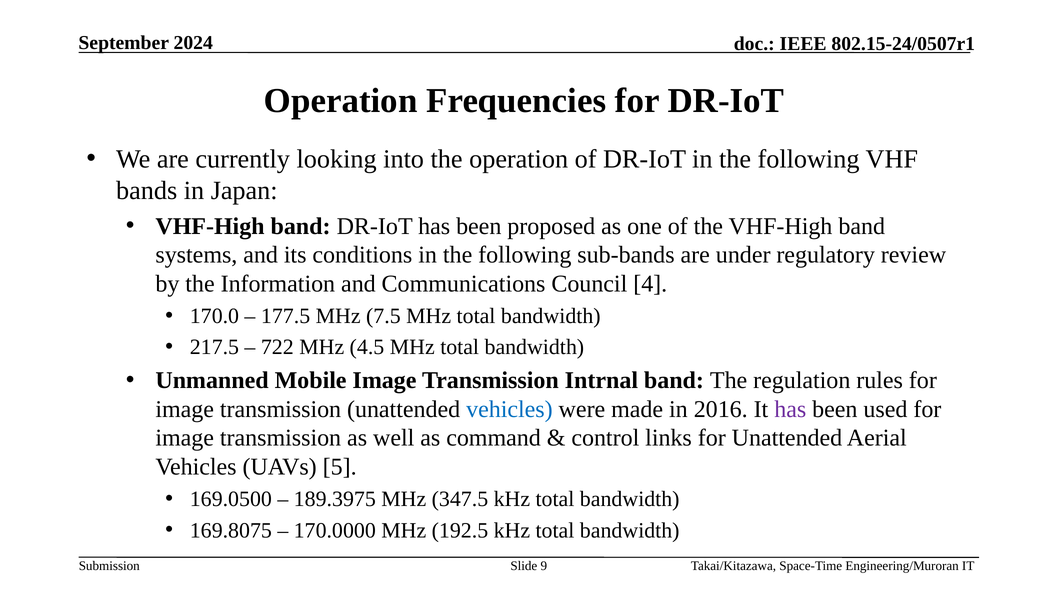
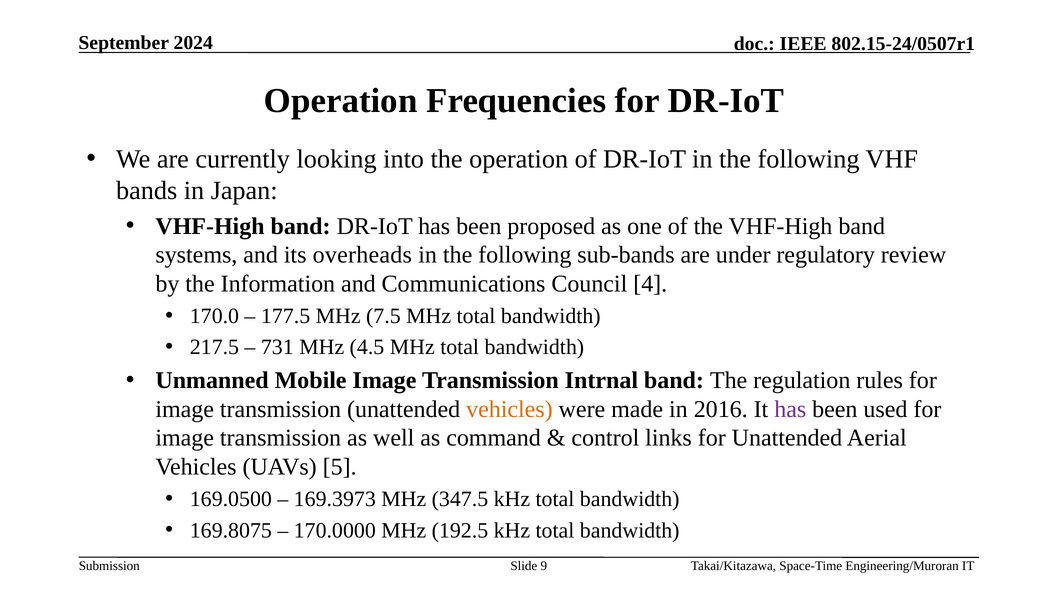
conditions: conditions -> overheads
722: 722 -> 731
vehicles at (509, 409) colour: blue -> orange
189.3975: 189.3975 -> 169.3973
